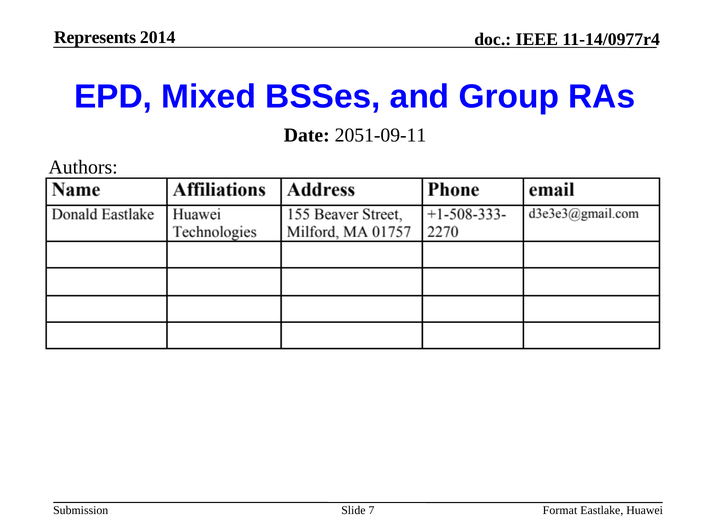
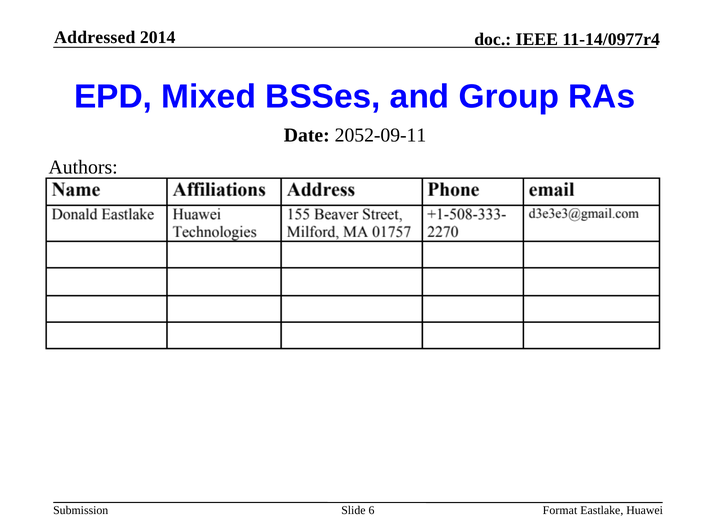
Represents: Represents -> Addressed
2051-09-11: 2051-09-11 -> 2052-09-11
7: 7 -> 6
